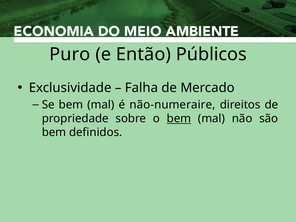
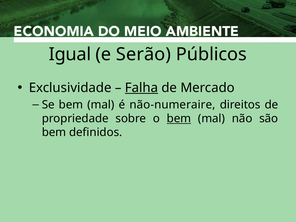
Puro: Puro -> Igual
Então: Então -> Serão
Falha underline: none -> present
